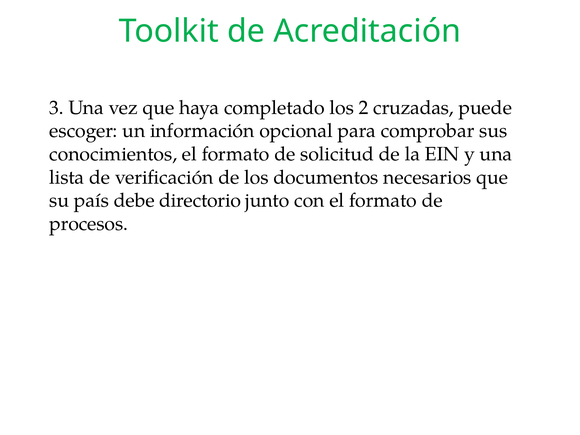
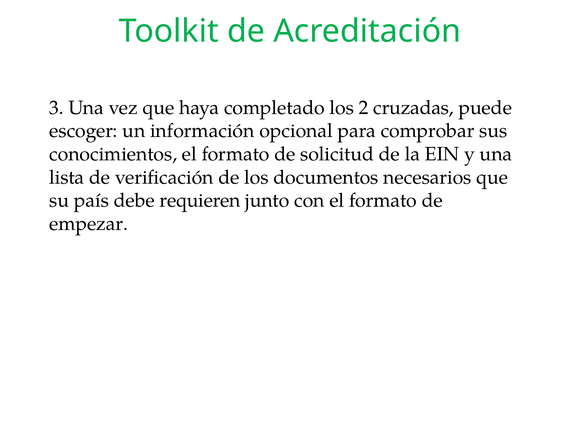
directorio: directorio -> requieren
procesos: procesos -> empezar
